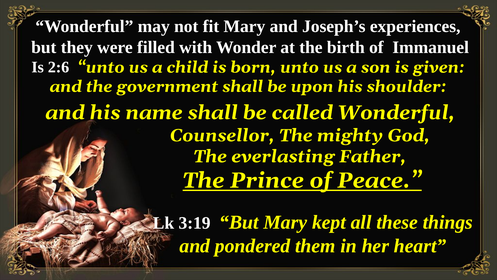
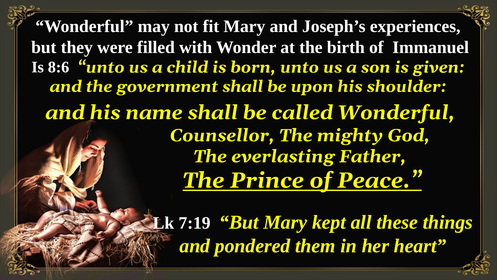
2:6: 2:6 -> 8:6
3:19: 3:19 -> 7:19
